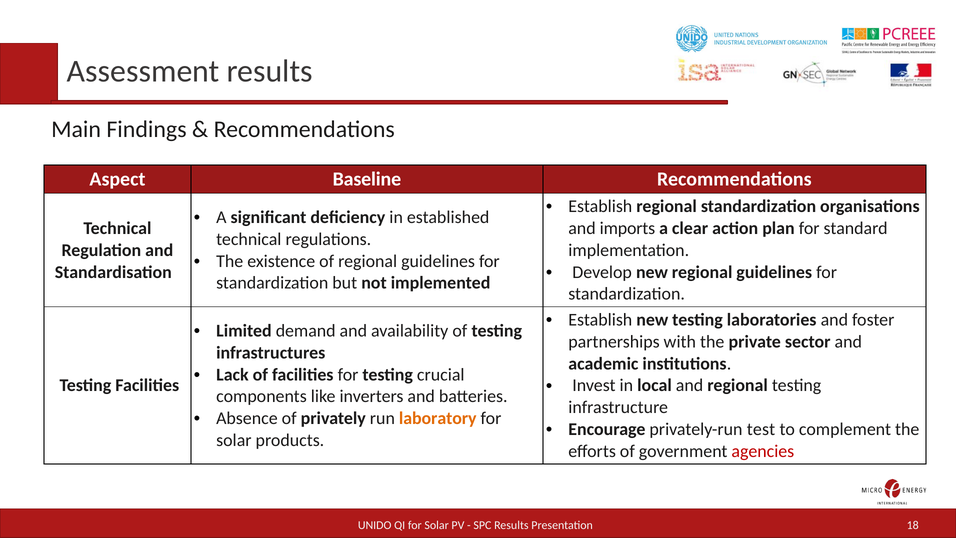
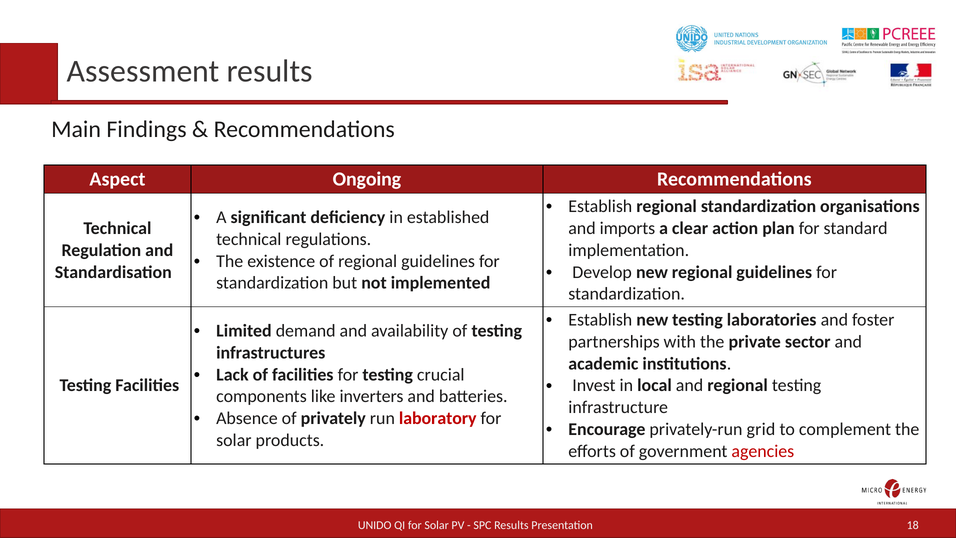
Baseline: Baseline -> Ongoing
laboratory colour: orange -> red
test: test -> grid
